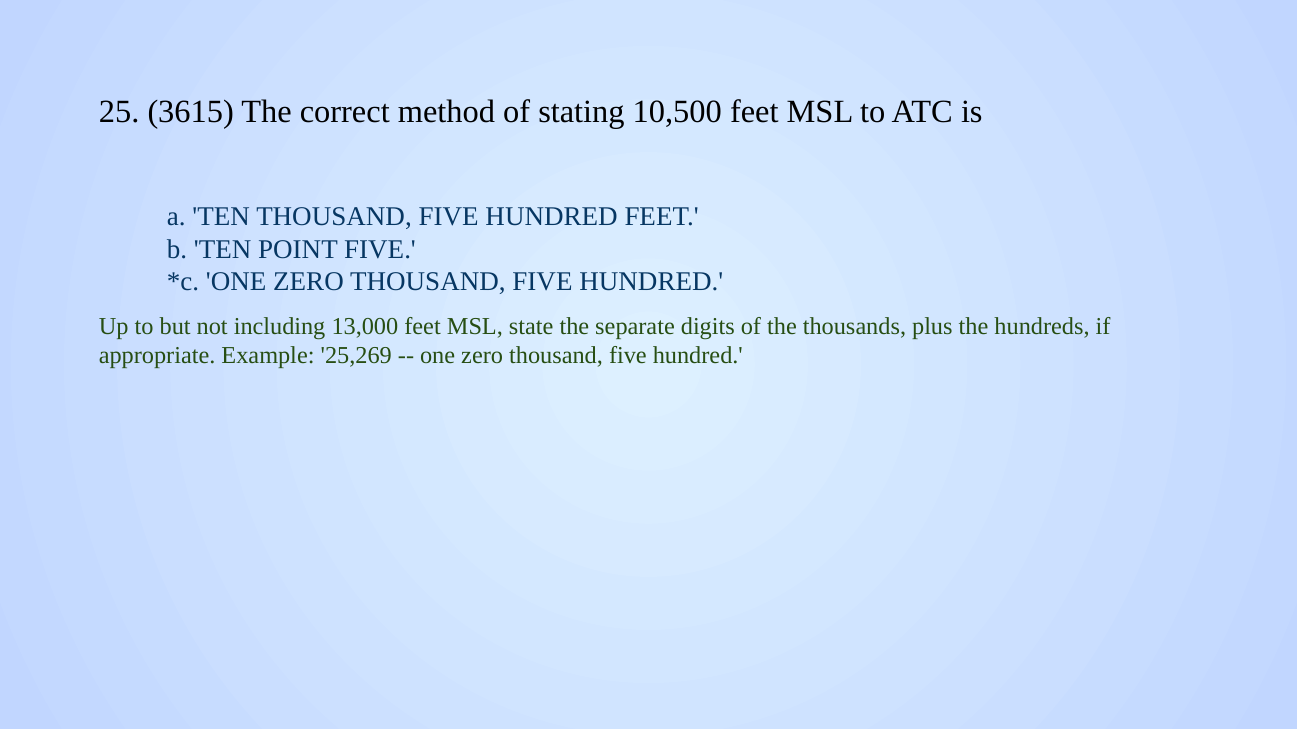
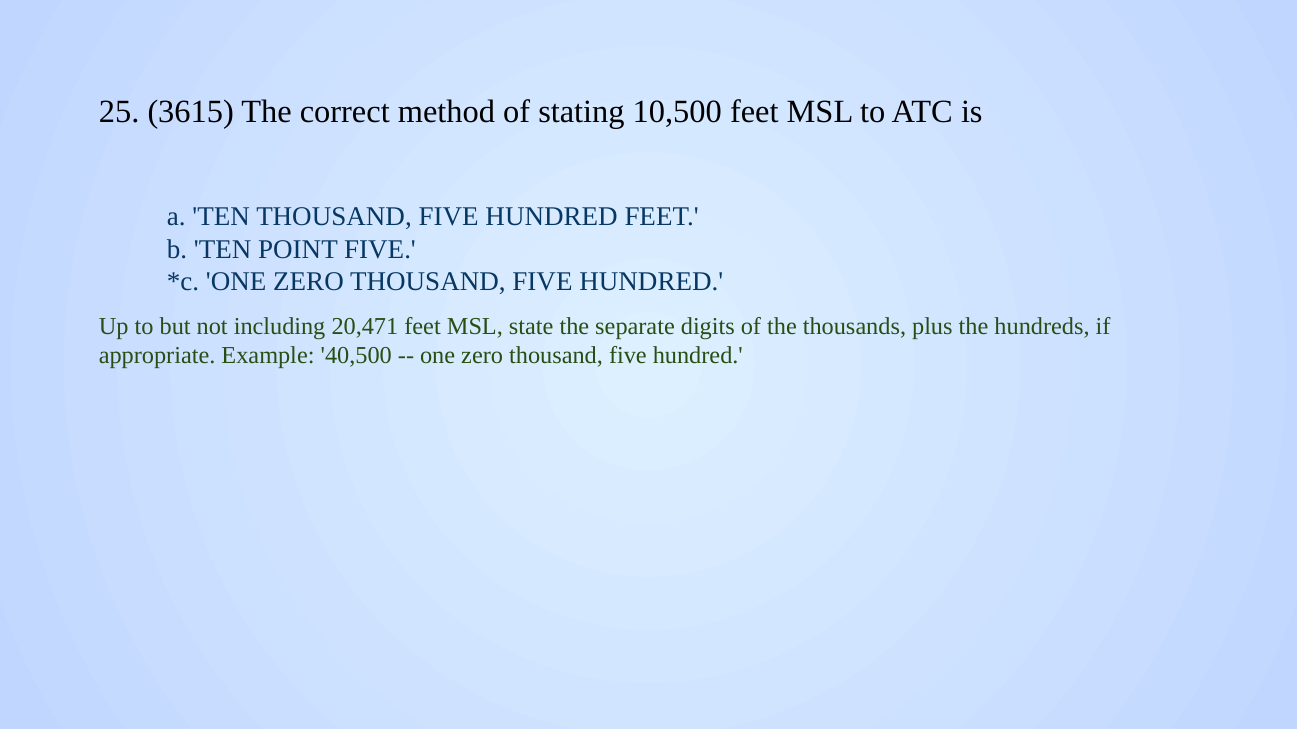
13,000: 13,000 -> 20,471
25,269: 25,269 -> 40,500
